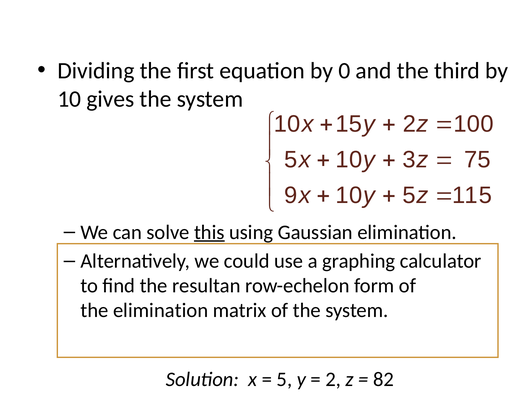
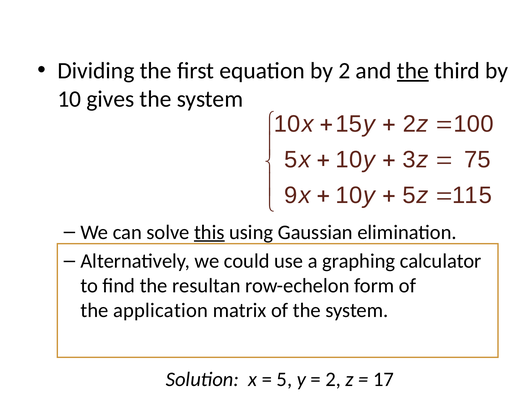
by 0: 0 -> 2
the at (413, 71) underline: none -> present
the elimination: elimination -> application
82: 82 -> 17
